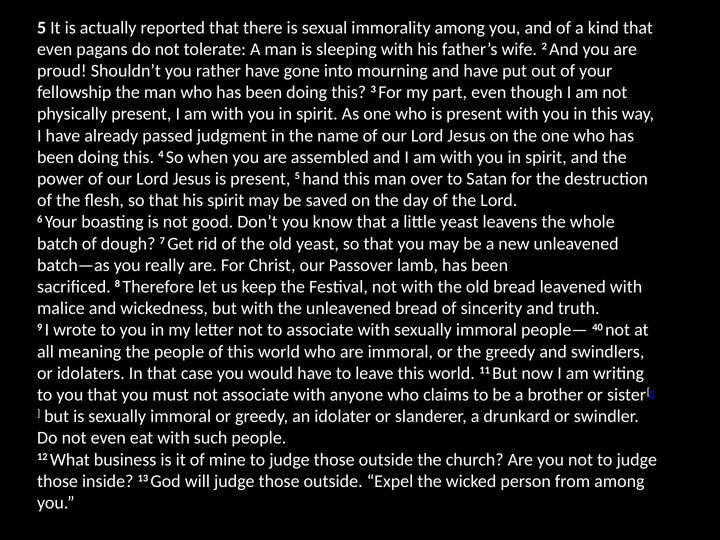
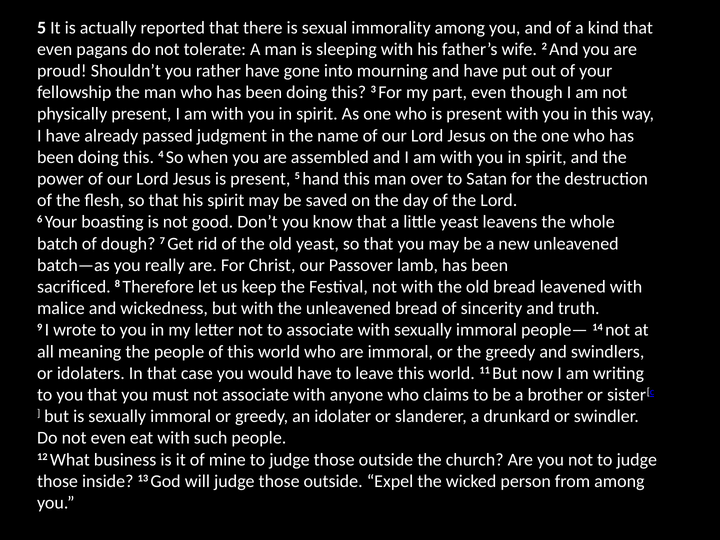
40: 40 -> 14
